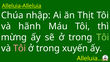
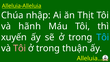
mừng: mừng -> xuyến
Tôi at (103, 37) colour: light green -> light blue
xuyến: xuyến -> thuận
